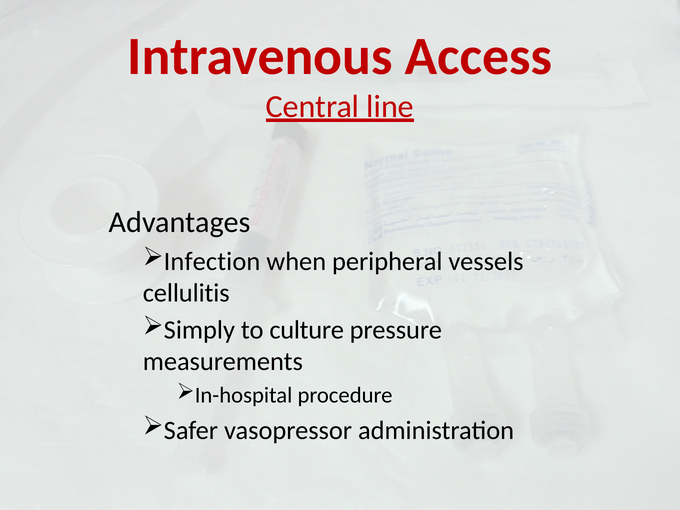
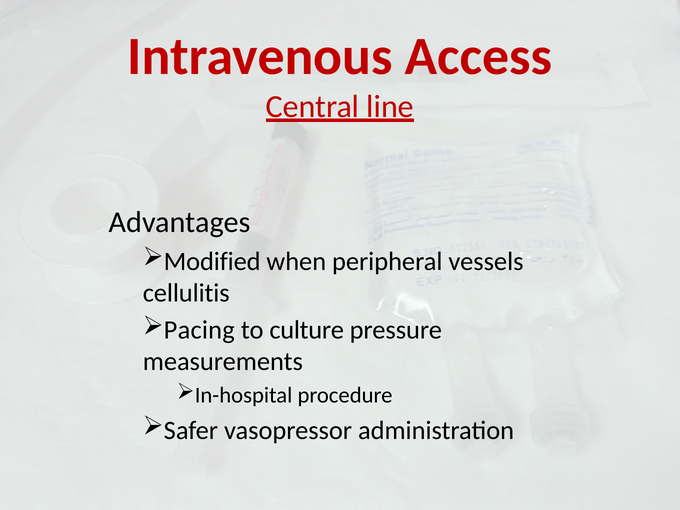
Infection: Infection -> Modified
Simply: Simply -> Pacing
